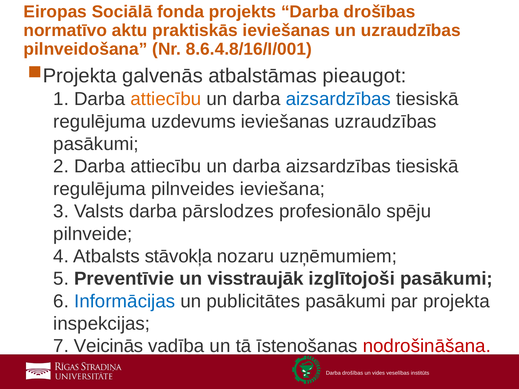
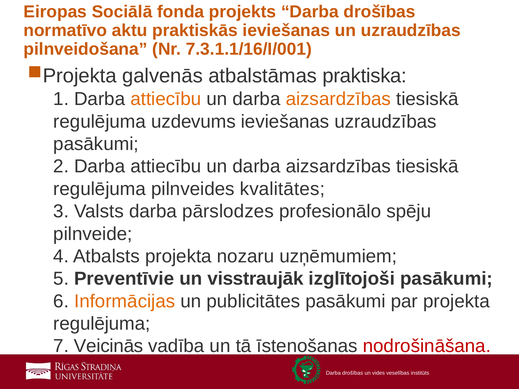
8.6.4.8/16/I/001: 8.6.4.8/16/I/001 -> 7.3.1.1/16/I/001
pieaugot: pieaugot -> praktiska
aizsardzības at (338, 99) colour: blue -> orange
ieviešana: ieviešana -> kvalitātes
Atbalsts stāvokļa: stāvokļa -> projekta
Informācijas colour: blue -> orange
inspekcijas at (102, 324): inspekcijas -> regulējuma
